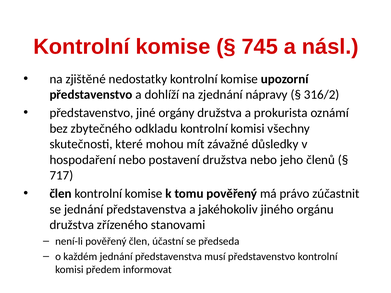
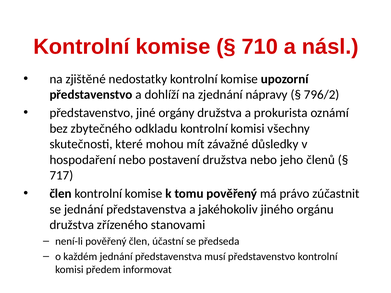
745: 745 -> 710
316/2: 316/2 -> 796/2
